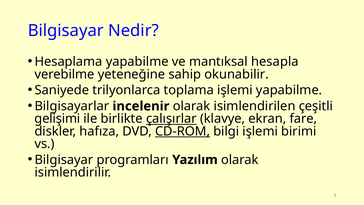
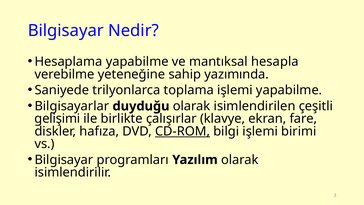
okunabilir: okunabilir -> yazımında
incelenir: incelenir -> duyduğu
çalışırlar underline: present -> none
